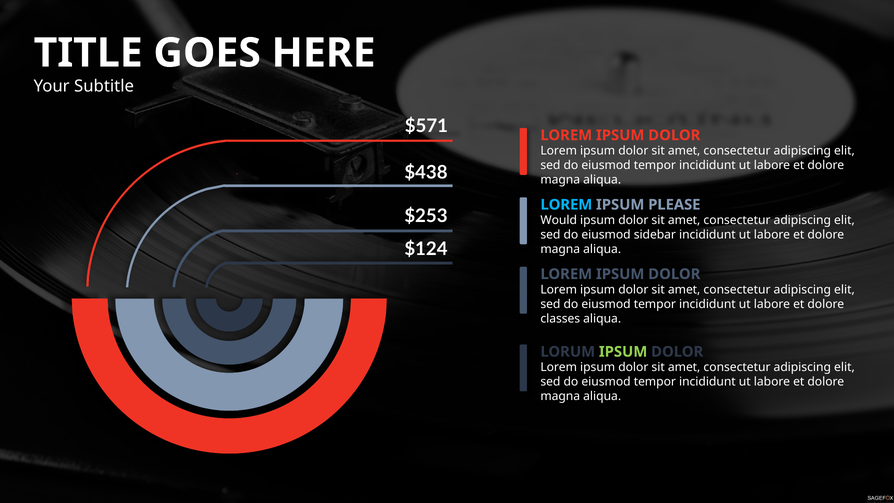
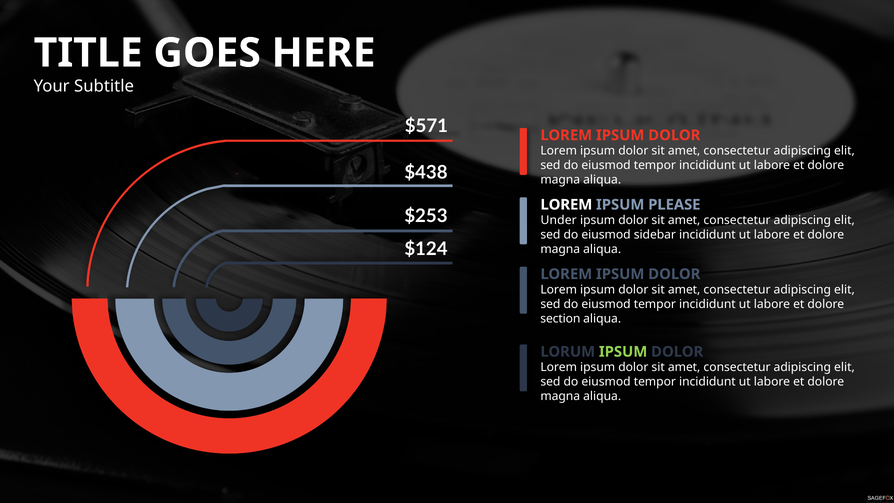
LOREM at (566, 205) colour: light blue -> white
Would: Would -> Under
classes: classes -> section
